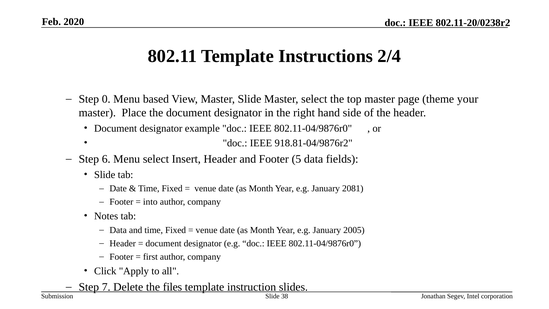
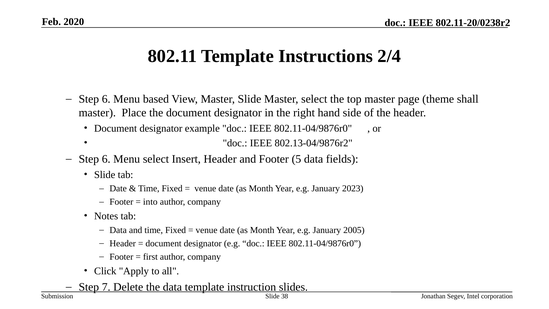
0 at (106, 99): 0 -> 6
your: your -> shall
918.81-04/9876r2: 918.81-04/9876r2 -> 802.13-04/9876r2
2081: 2081 -> 2023
the files: files -> data
